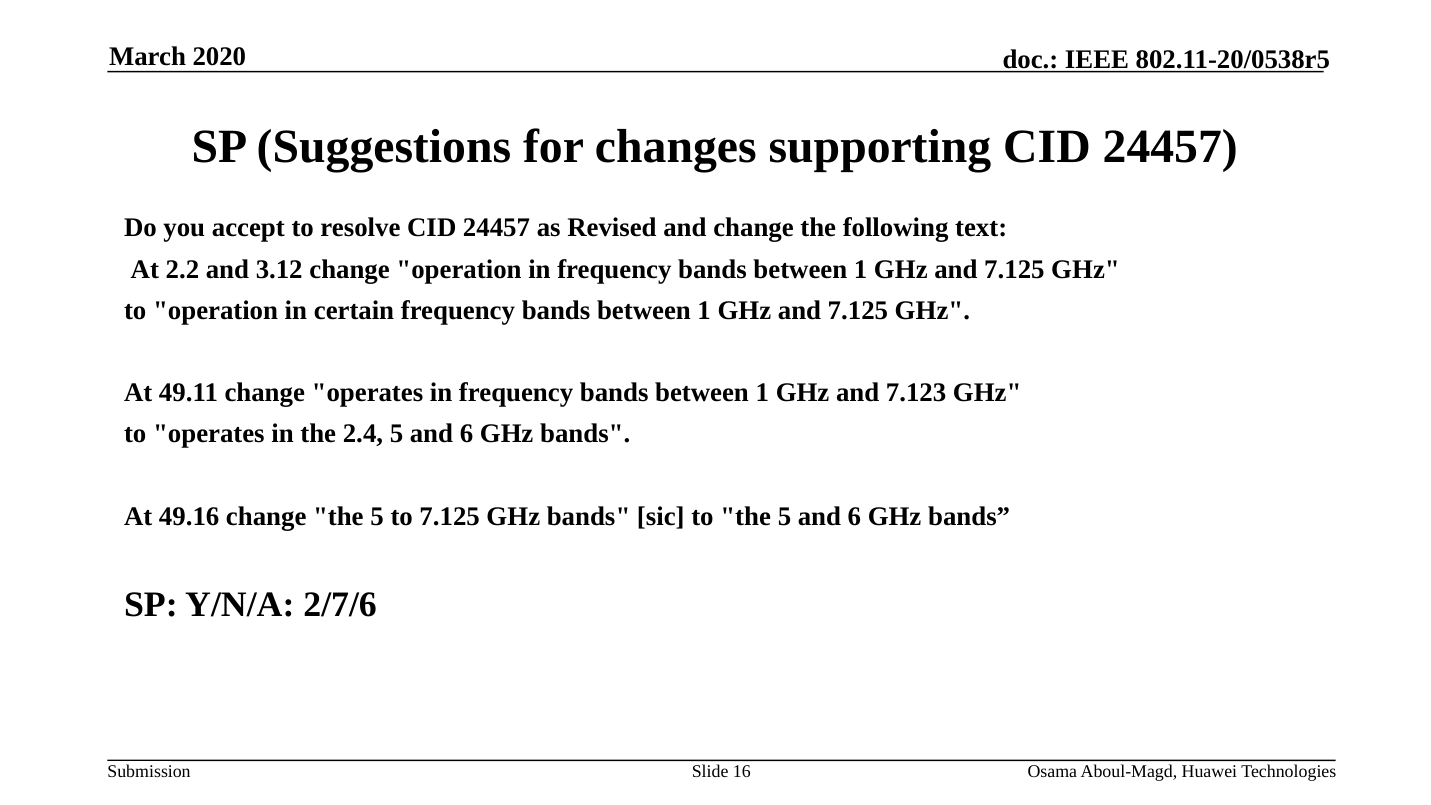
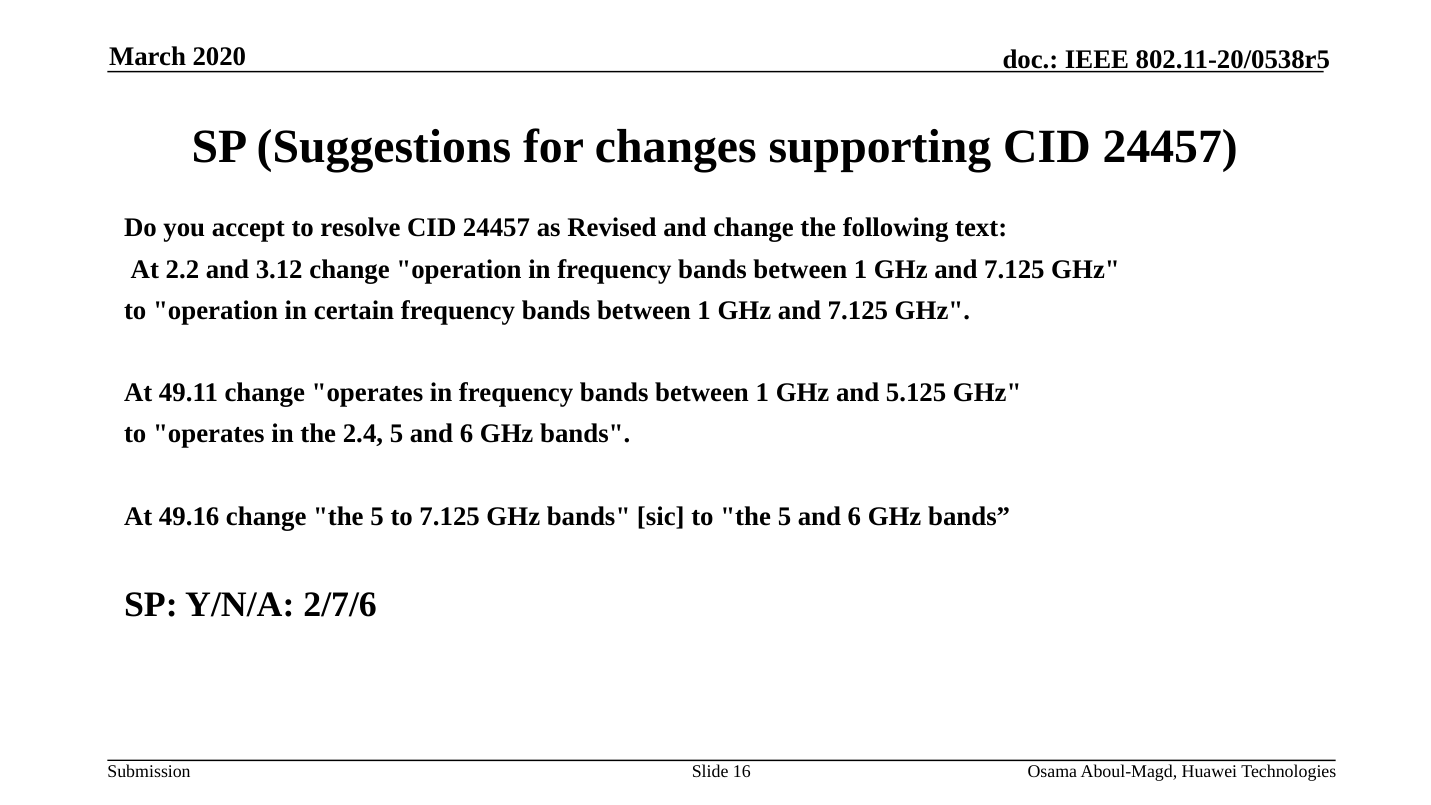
7.123: 7.123 -> 5.125
